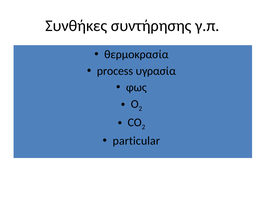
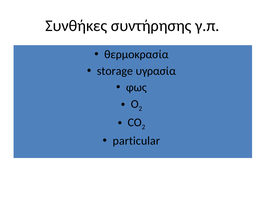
process: process -> storage
